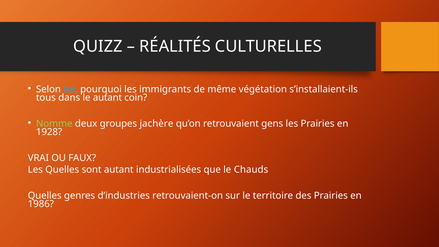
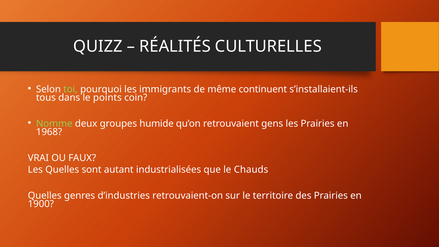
toi colour: light blue -> light green
végétation: végétation -> continuent
le autant: autant -> points
jachère: jachère -> humide
1928: 1928 -> 1968
1986: 1986 -> 1900
